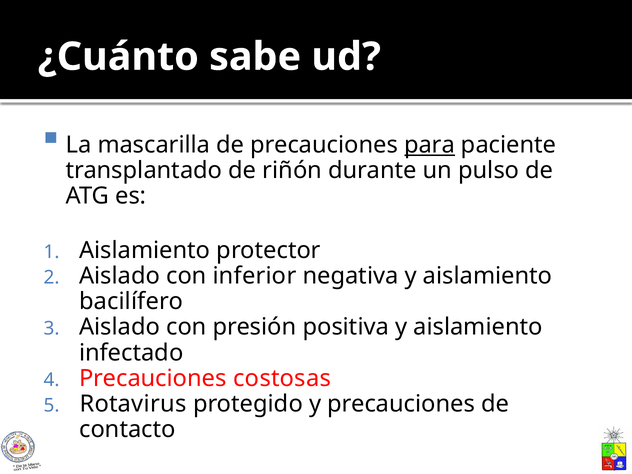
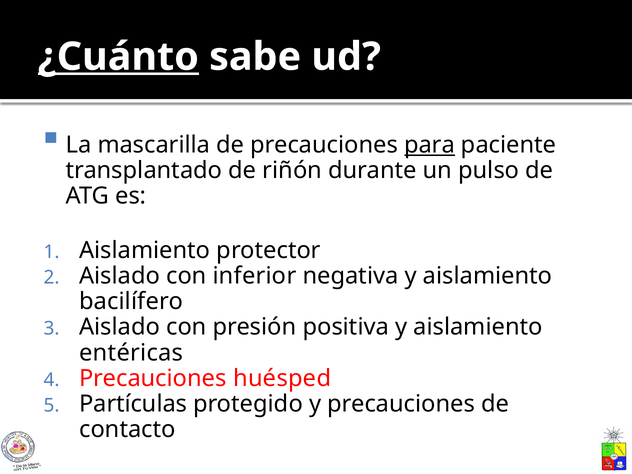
¿Cuánto underline: none -> present
infectado: infectado -> entéricas
costosas: costosas -> huésped
Rotavirus: Rotavirus -> Partículas
